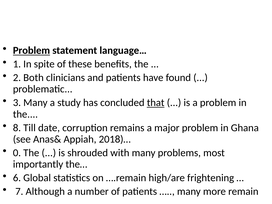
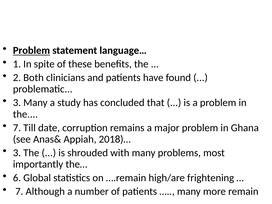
that underline: present -> none
8 at (17, 128): 8 -> 7
0 at (17, 153): 0 -> 3
